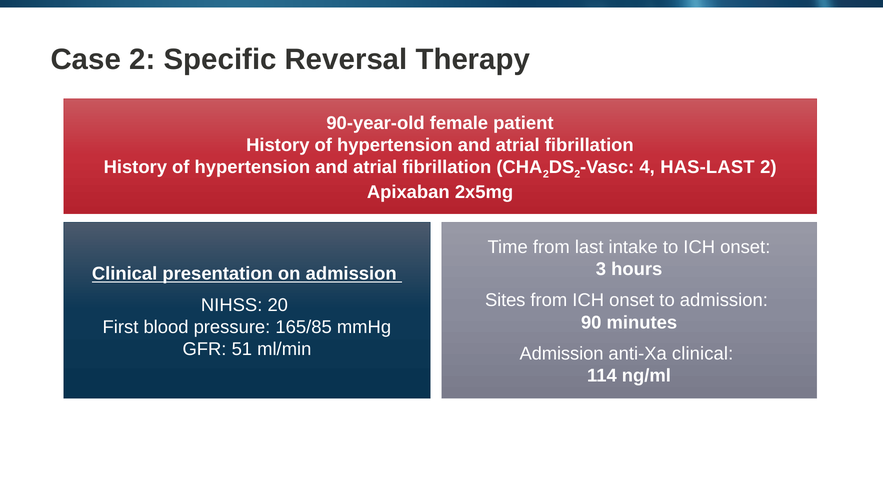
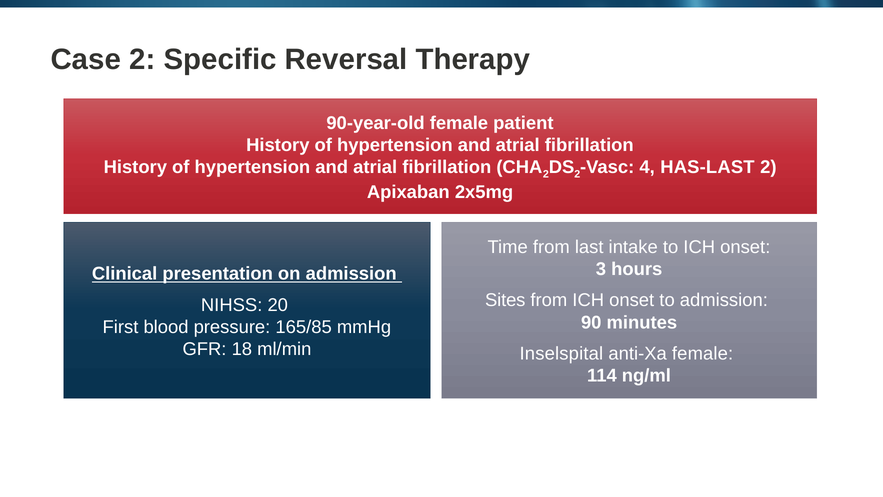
51: 51 -> 18
Admission at (562, 354): Admission -> Inselspital
anti-Xa clinical: clinical -> female
